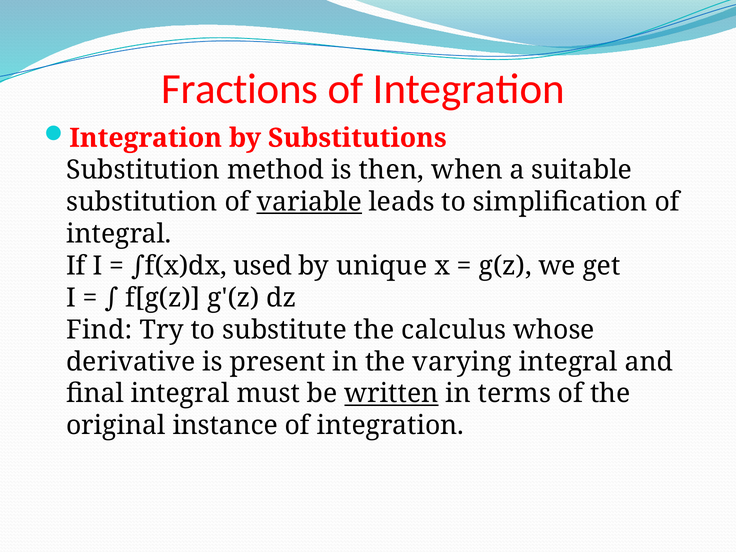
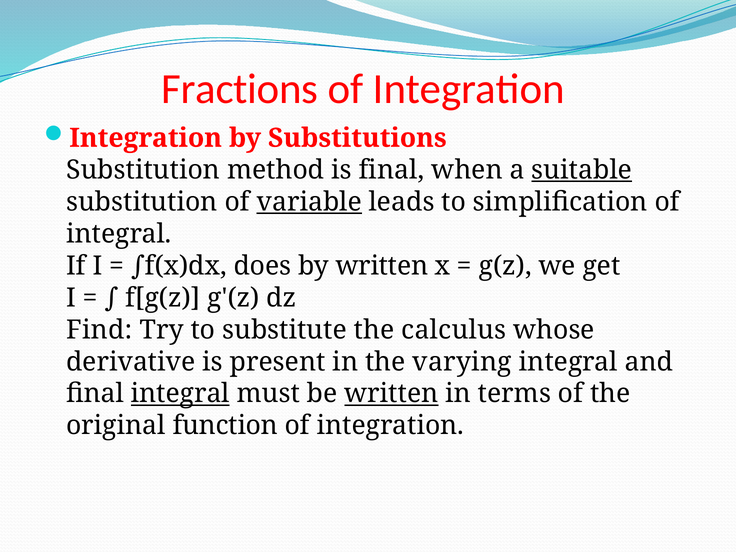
is then: then -> final
suitable underline: none -> present
used: used -> does
by unique: unique -> written
integral at (180, 394) underline: none -> present
instance: instance -> function
